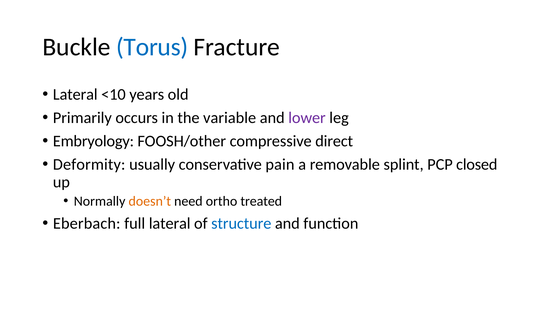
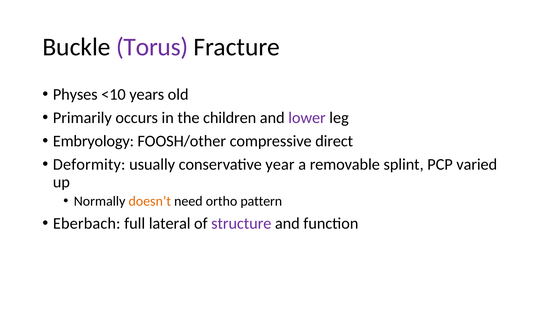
Torus colour: blue -> purple
Lateral at (75, 94): Lateral -> Physes
variable: variable -> children
pain: pain -> year
closed: closed -> varied
treated: treated -> pattern
structure colour: blue -> purple
